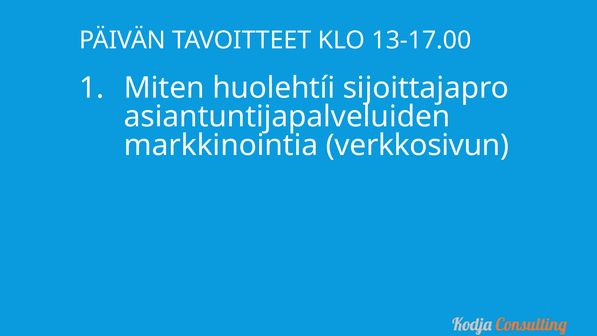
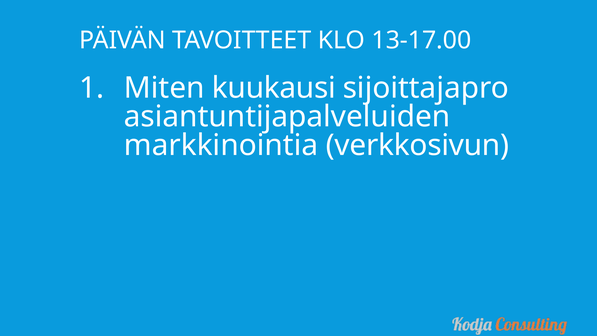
huolehtíi: huolehtíi -> kuukausi
